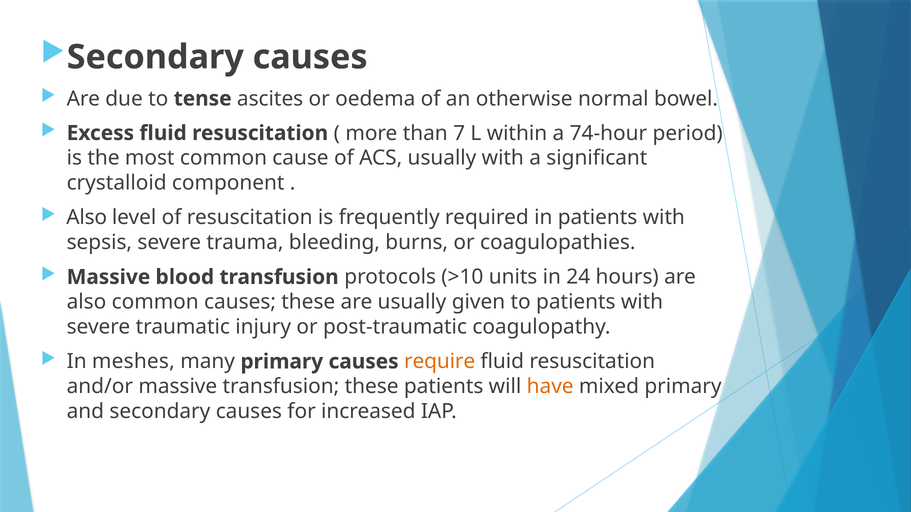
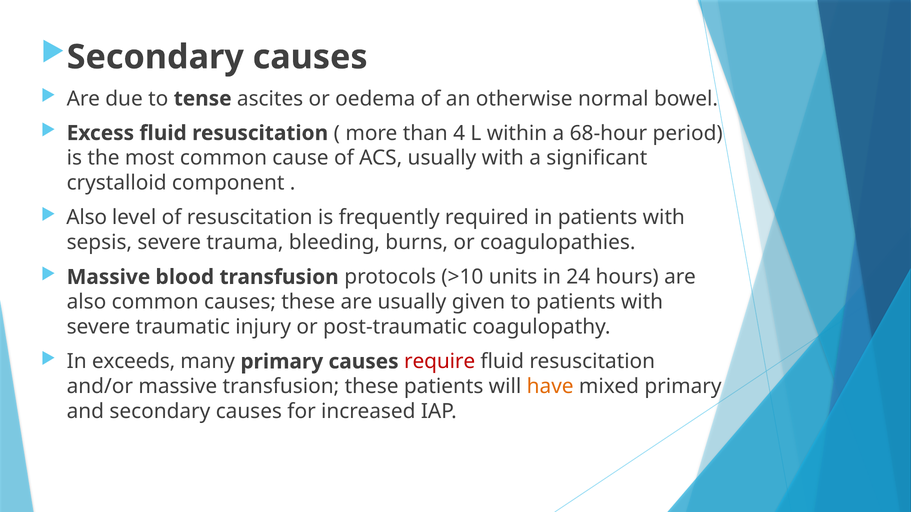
7: 7 -> 4
74-hour: 74-hour -> 68-hour
meshes: meshes -> exceeds
require colour: orange -> red
